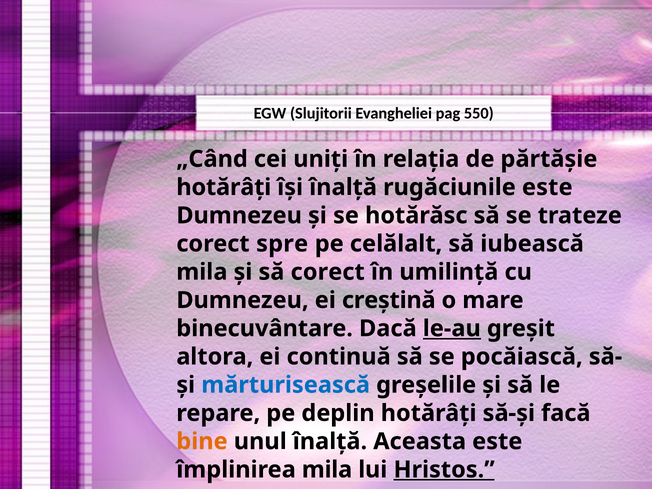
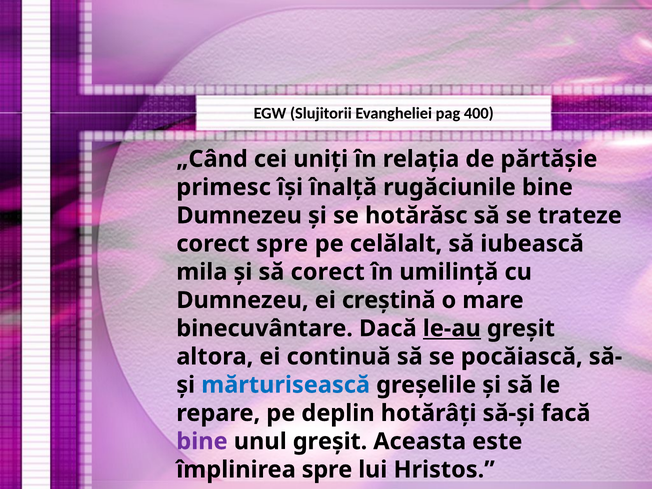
550: 550 -> 400
hotărâţi at (224, 187): hotărâţi -> primesc
rugăciunile este: este -> bine
bine at (202, 441) colour: orange -> purple
unul înalţă: înalţă -> greşit
împlinirea mila: mila -> spre
Hristos underline: present -> none
